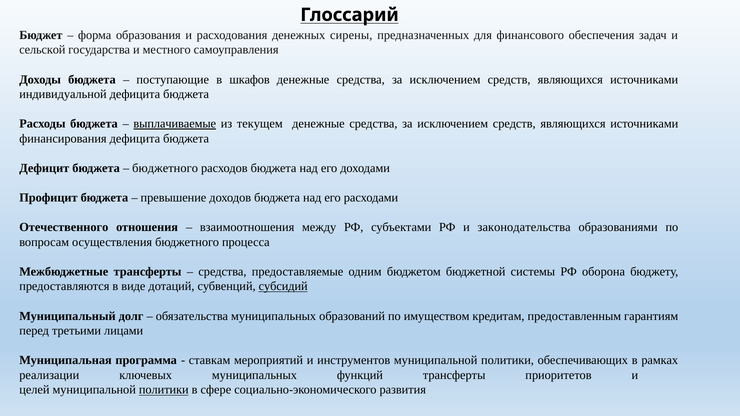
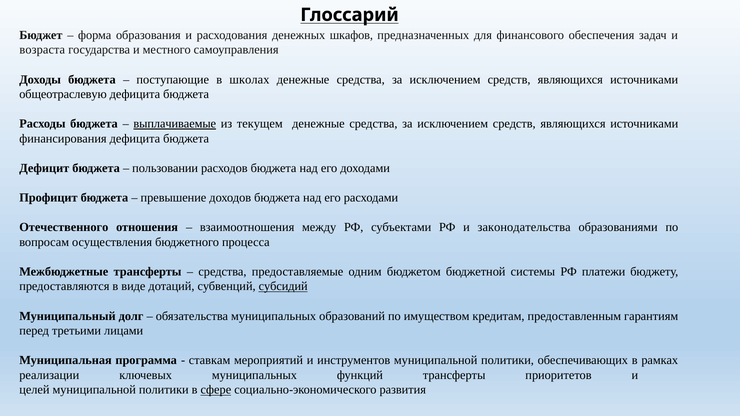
сирены: сирены -> шкафов
сельской: сельской -> возраста
шкафов: шкафов -> школах
индивидуальной: индивидуальной -> общеотраслевую
бюджетного at (165, 168): бюджетного -> пользовании
оборона: оборона -> платежи
политики at (164, 390) underline: present -> none
сфере underline: none -> present
